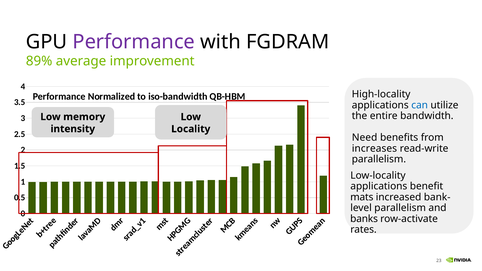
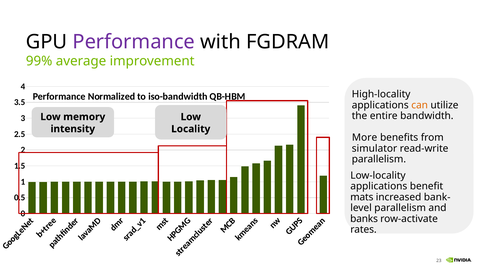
89%: 89% -> 99%
can colour: blue -> orange
Need: Need -> More
increases: increases -> simulator
